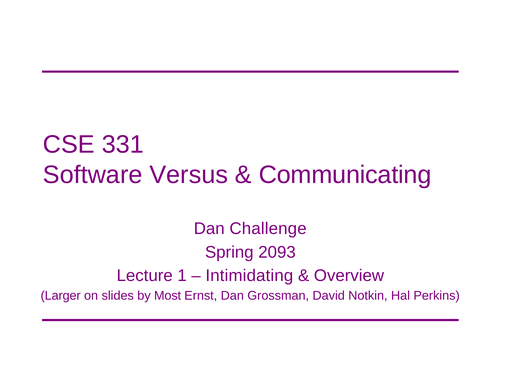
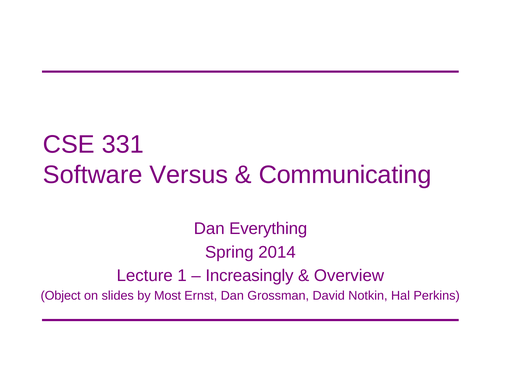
Challenge: Challenge -> Everything
2093: 2093 -> 2014
Intimidating: Intimidating -> Increasingly
Larger: Larger -> Object
